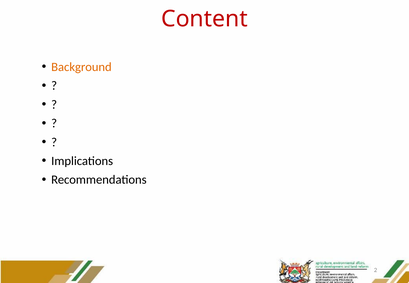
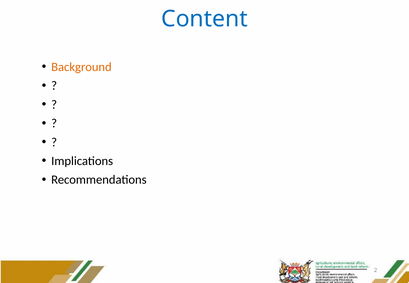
Content colour: red -> blue
